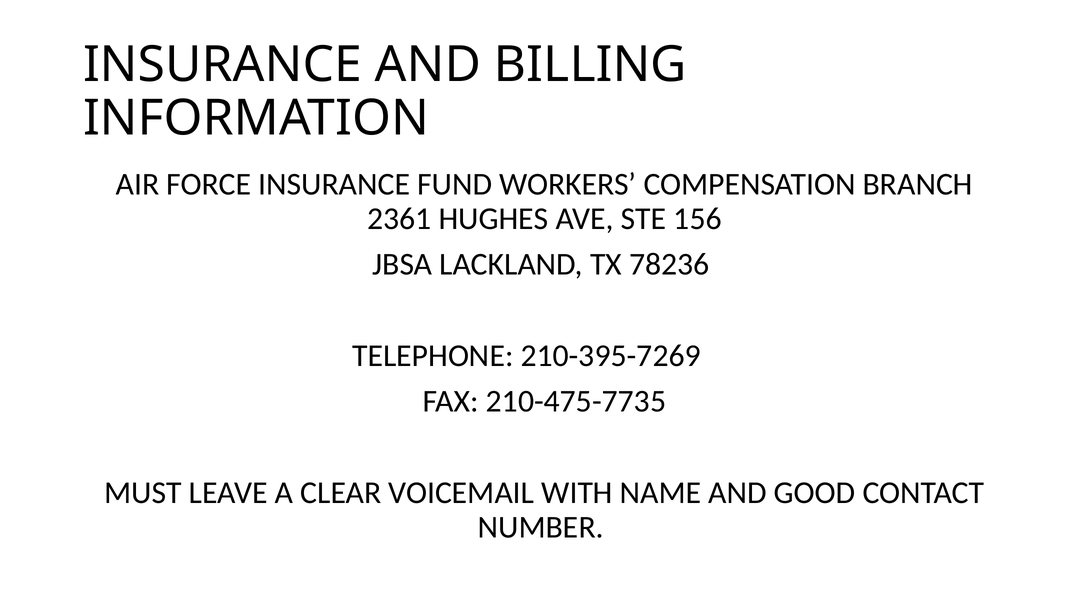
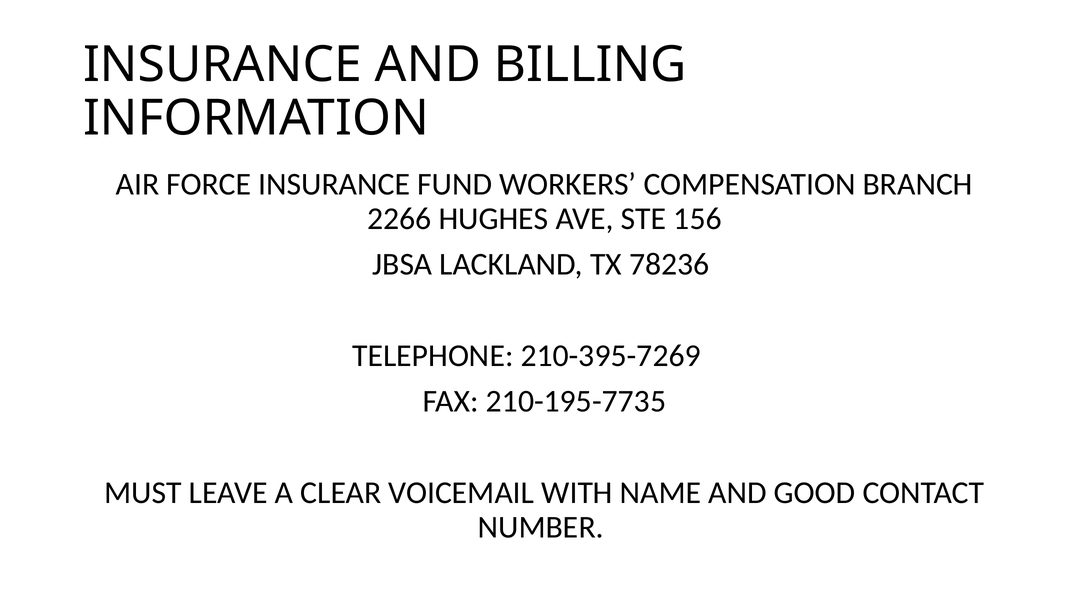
2361: 2361 -> 2266
210-475-7735: 210-475-7735 -> 210-195-7735
